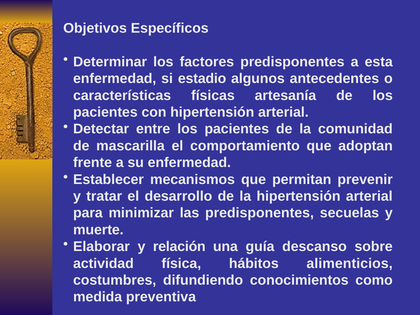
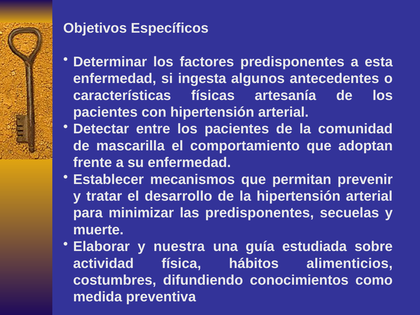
estadio: estadio -> ingesta
relación: relación -> nuestra
descanso: descanso -> estudiada
